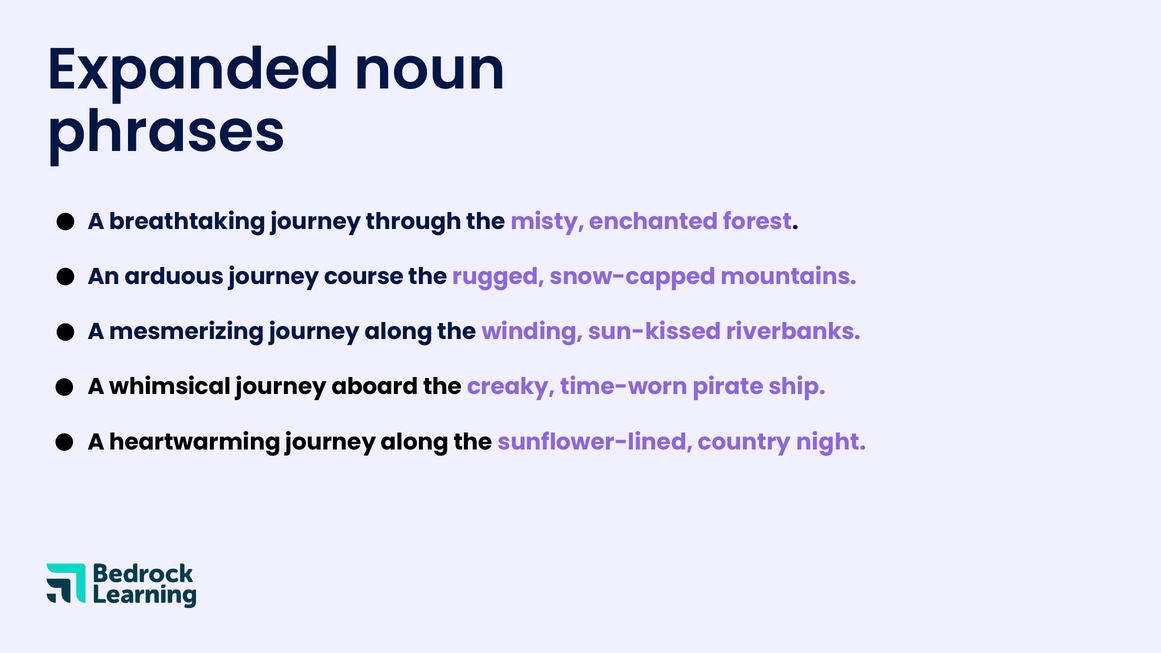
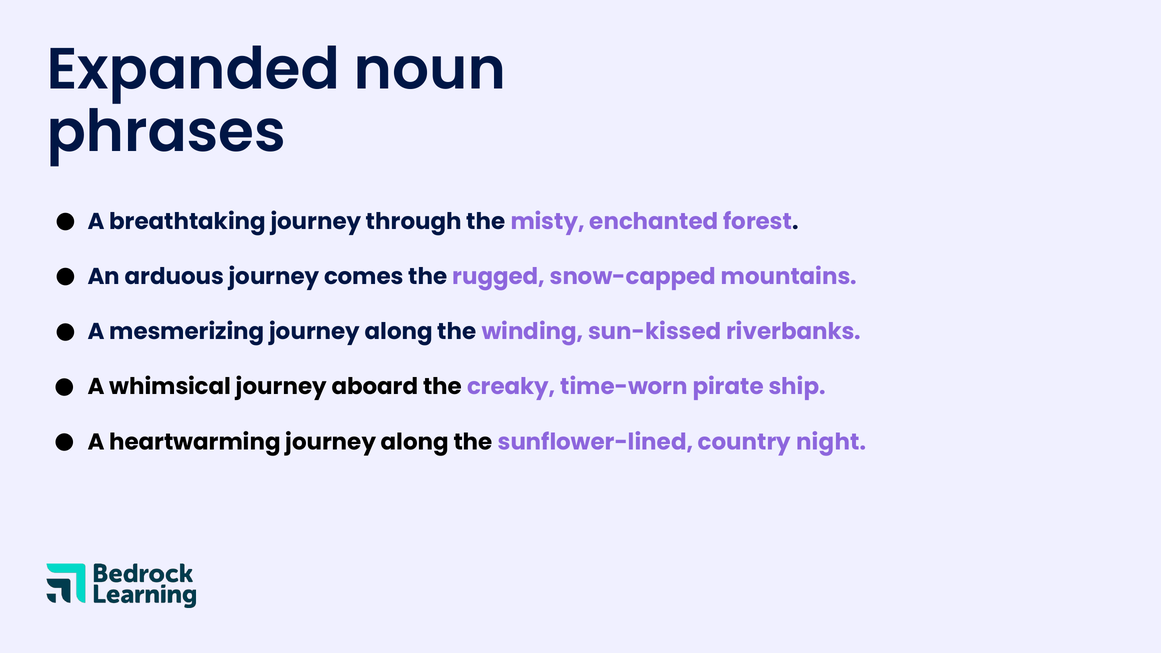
course: course -> comes
